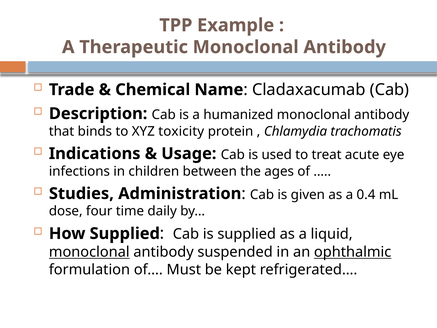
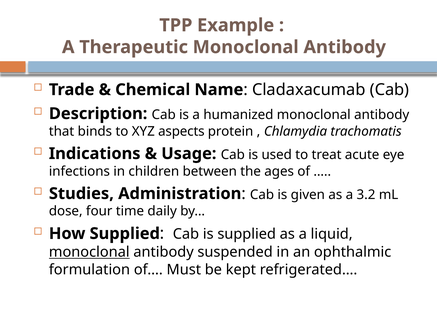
toxicity: toxicity -> aspects
0.4: 0.4 -> 3.2
ophthalmic underline: present -> none
